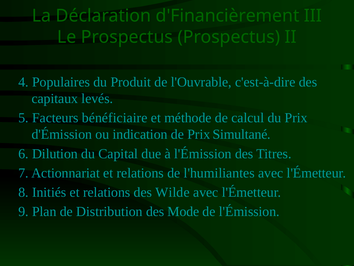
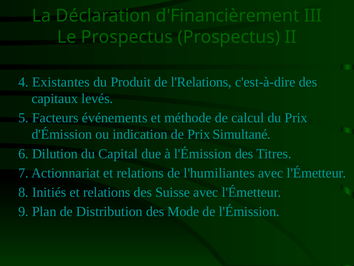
Populaires: Populaires -> Existantes
l'Ouvrable: l'Ouvrable -> l'Relations
bénéficiaire: bénéficiaire -> événements
Wilde: Wilde -> Suisse
